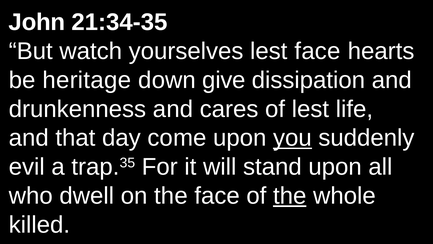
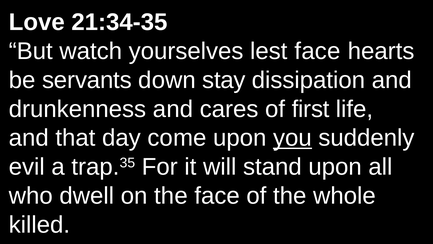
John: John -> Love
heritage: heritage -> servants
give: give -> stay
of lest: lest -> first
the at (290, 196) underline: present -> none
